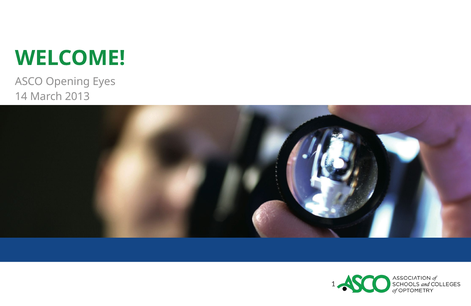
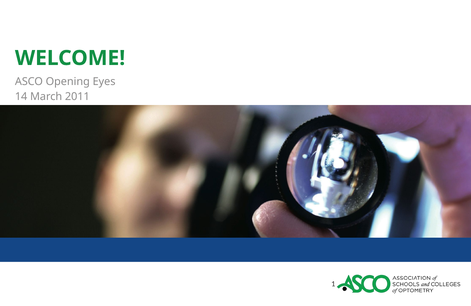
2013: 2013 -> 2011
